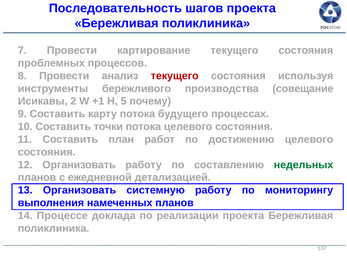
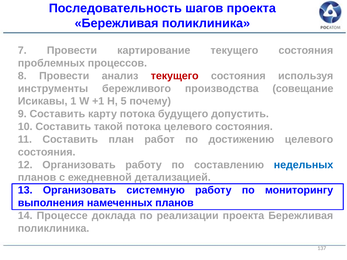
2: 2 -> 1
процессах: процессах -> допустить
точки: точки -> такой
недельных colour: green -> blue
